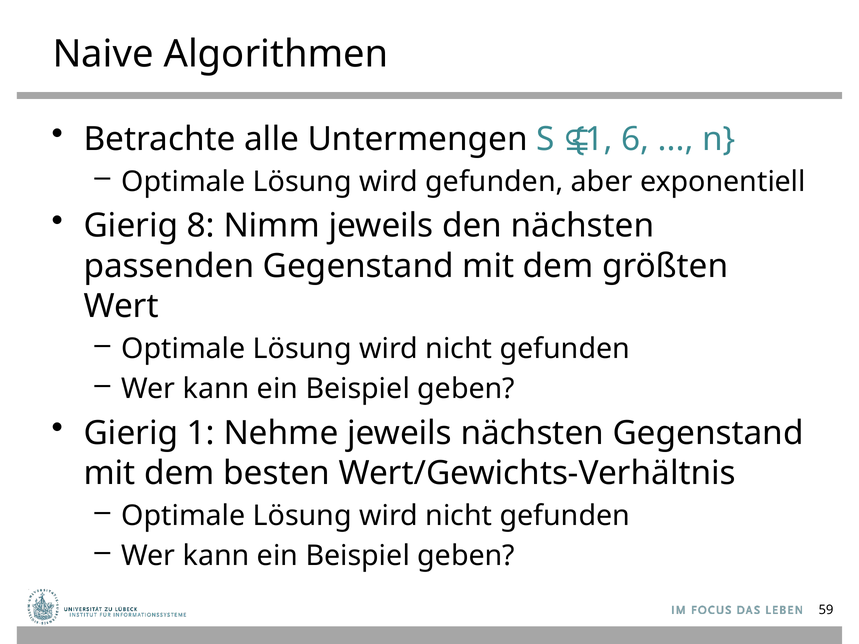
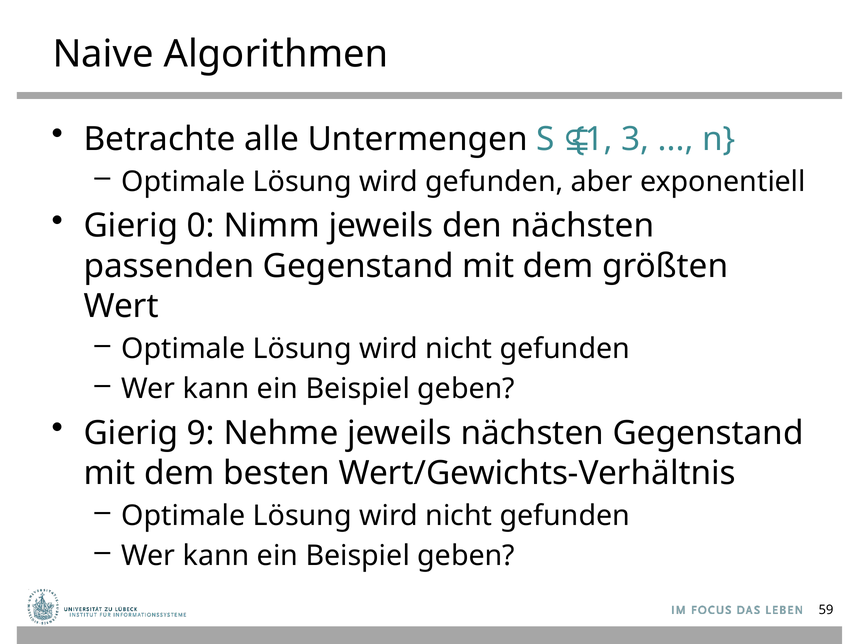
6: 6 -> 3
8: 8 -> 0
Gierig 1: 1 -> 9
